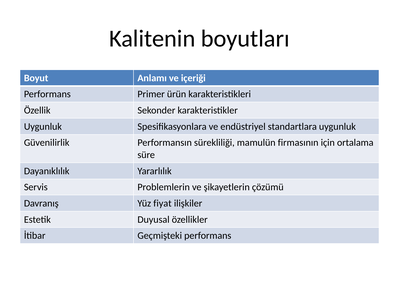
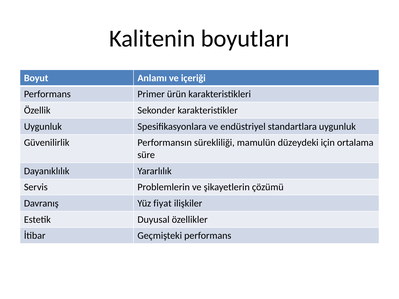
firmasının: firmasının -> düzeydeki
